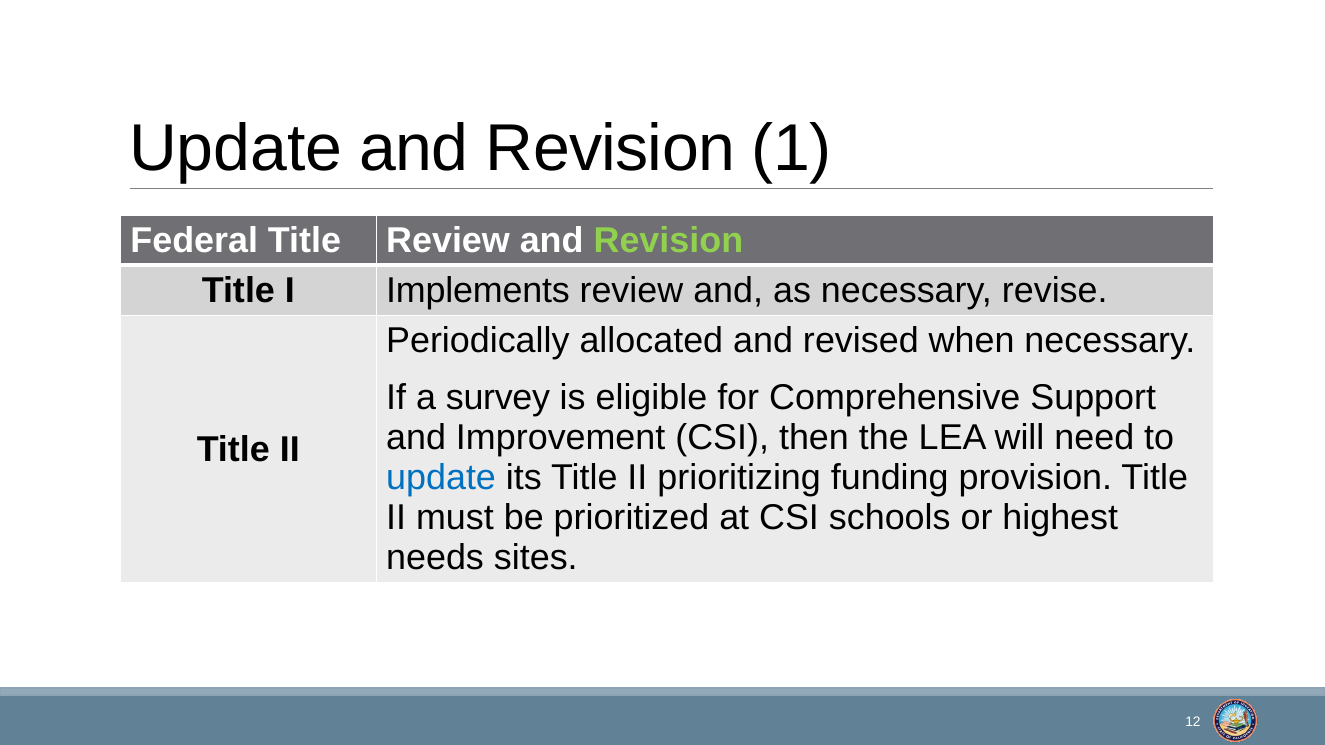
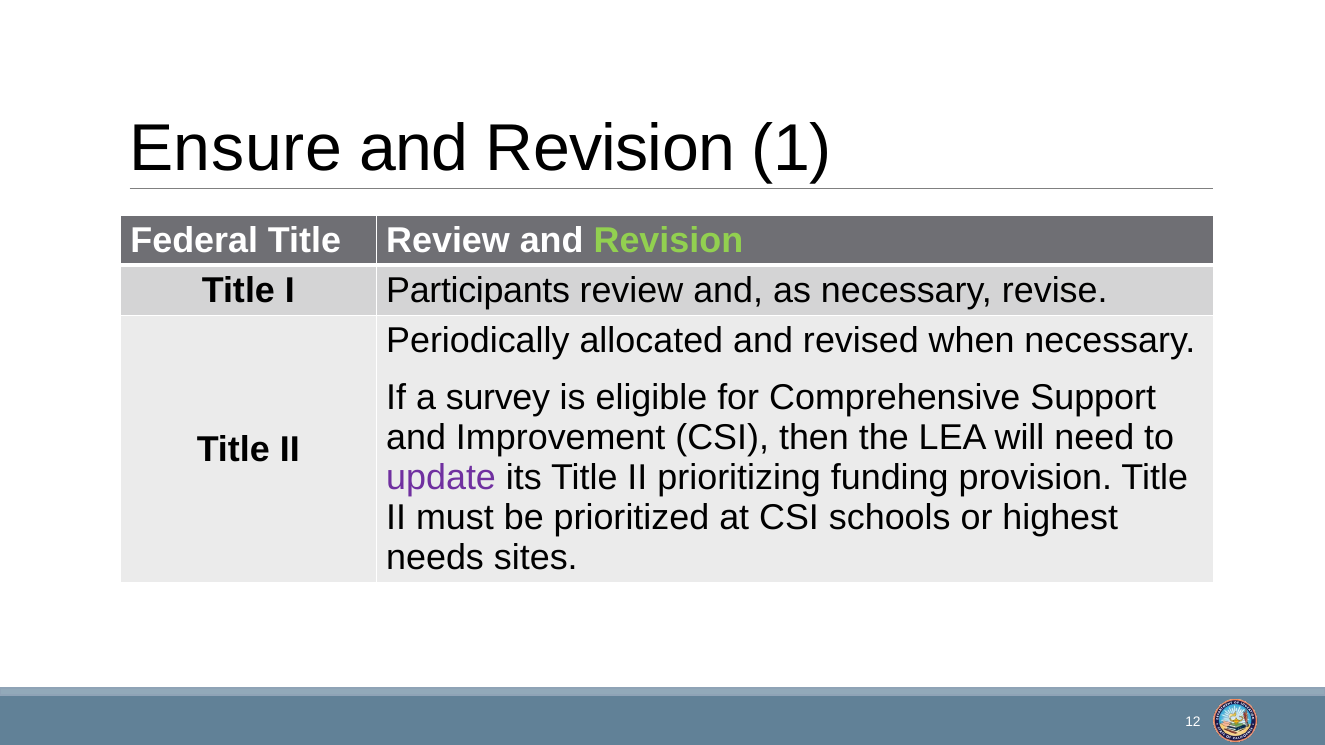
Update at (236, 148): Update -> Ensure
Implements: Implements -> Participants
update at (441, 478) colour: blue -> purple
